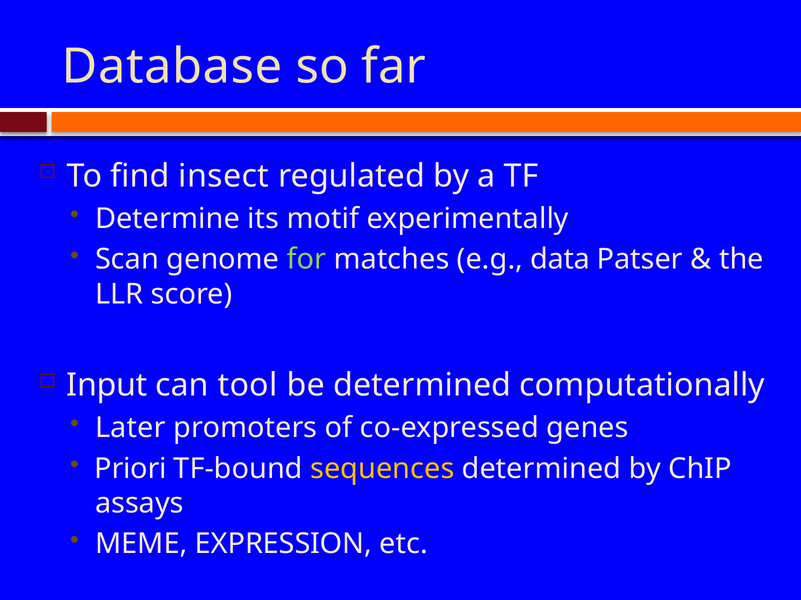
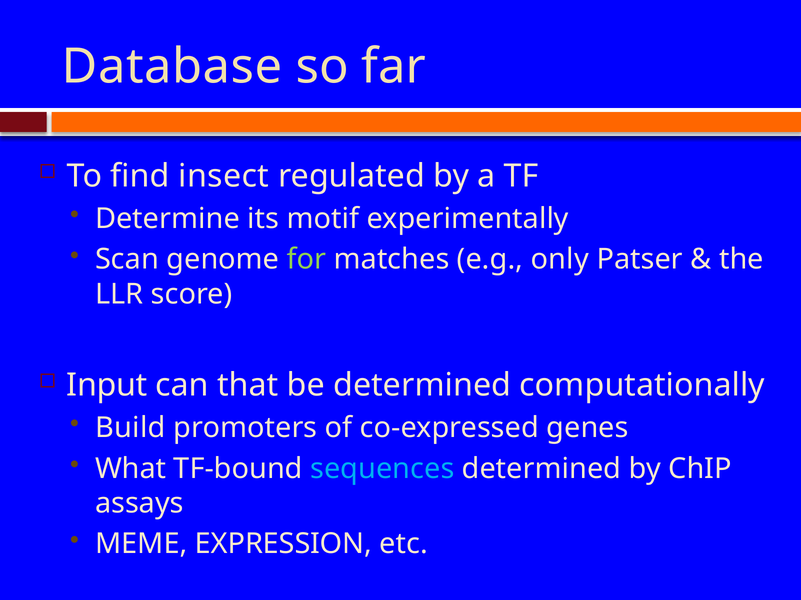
data: data -> only
tool: tool -> that
Later: Later -> Build
Priori: Priori -> What
sequences colour: yellow -> light blue
